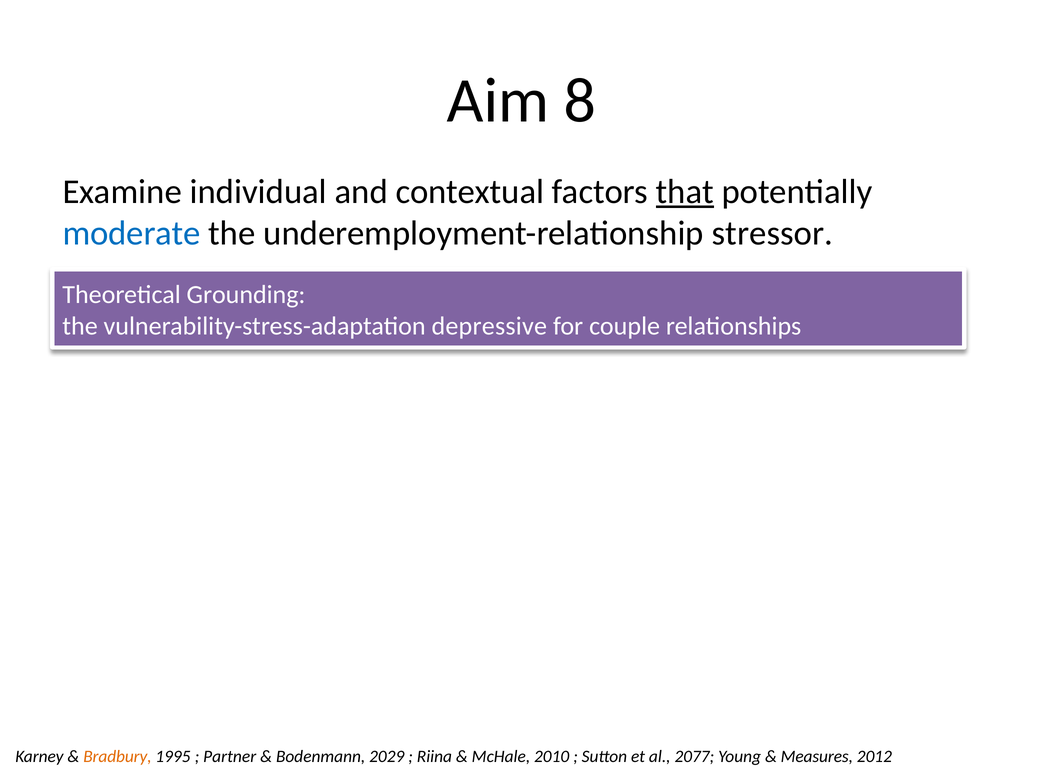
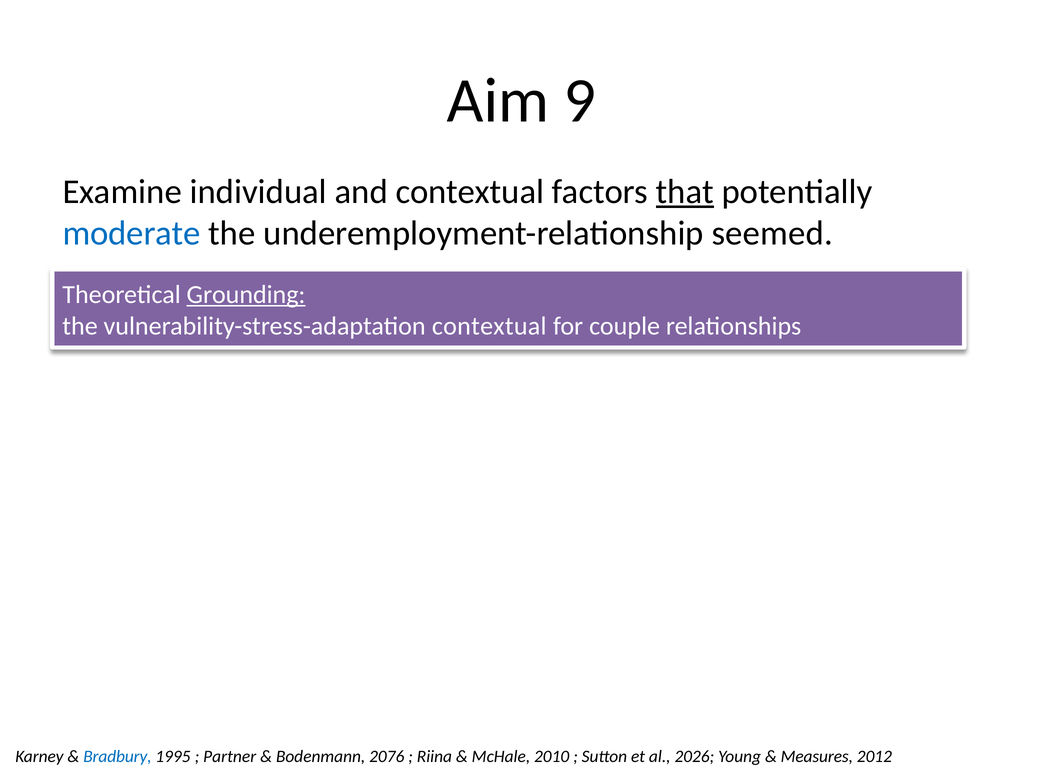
8: 8 -> 9
stressor: stressor -> seemed
Grounding underline: none -> present
vulnerability-stress-adaptation depressive: depressive -> contextual
Bradbury colour: orange -> blue
2029: 2029 -> 2076
2077: 2077 -> 2026
